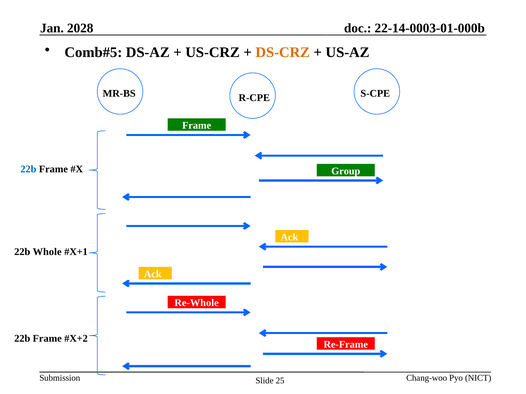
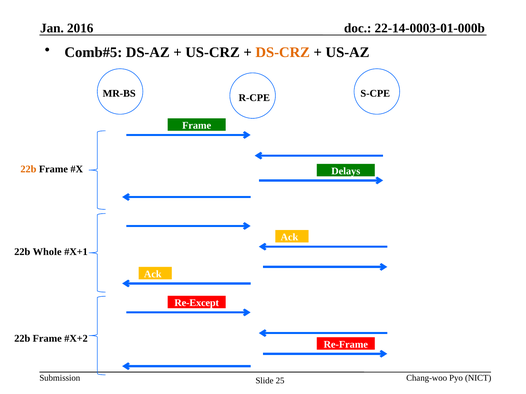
2028: 2028 -> 2016
22b at (28, 169) colour: blue -> orange
Group: Group -> Delays
Re-Whole: Re-Whole -> Re-Except
